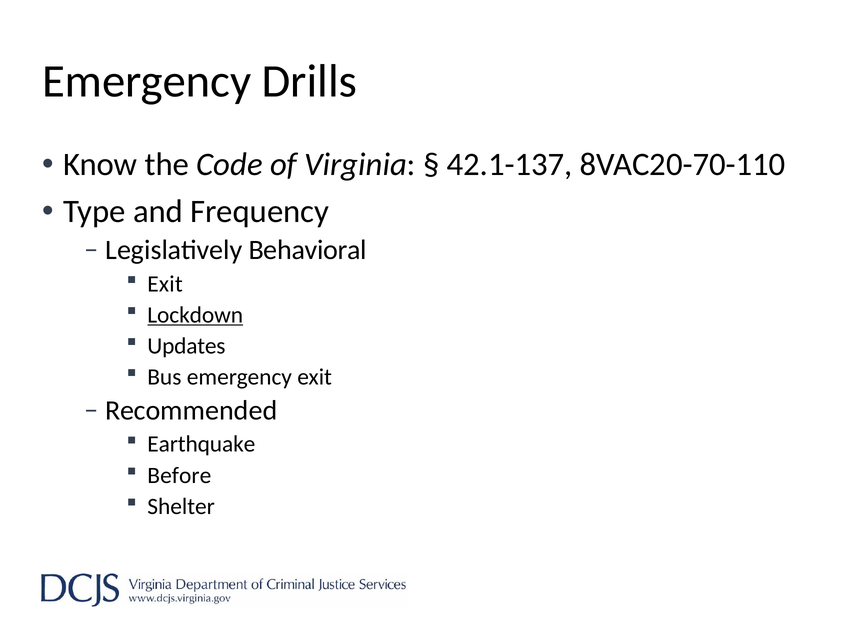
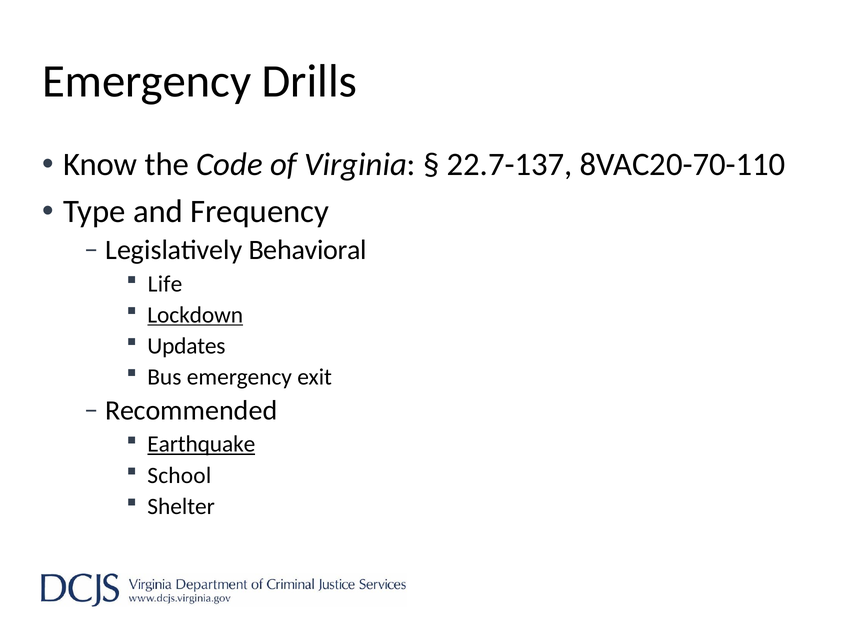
42.1-137: 42.1-137 -> 22.7-137
Exit at (165, 284): Exit -> Life
Earthquake underline: none -> present
Before: Before -> School
